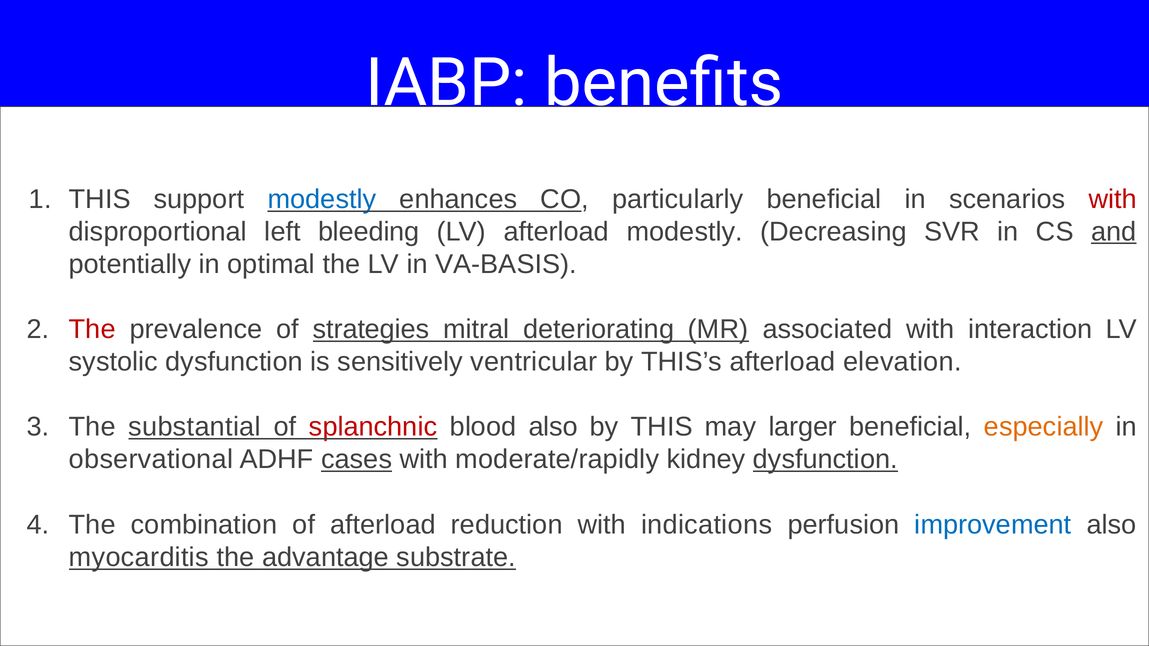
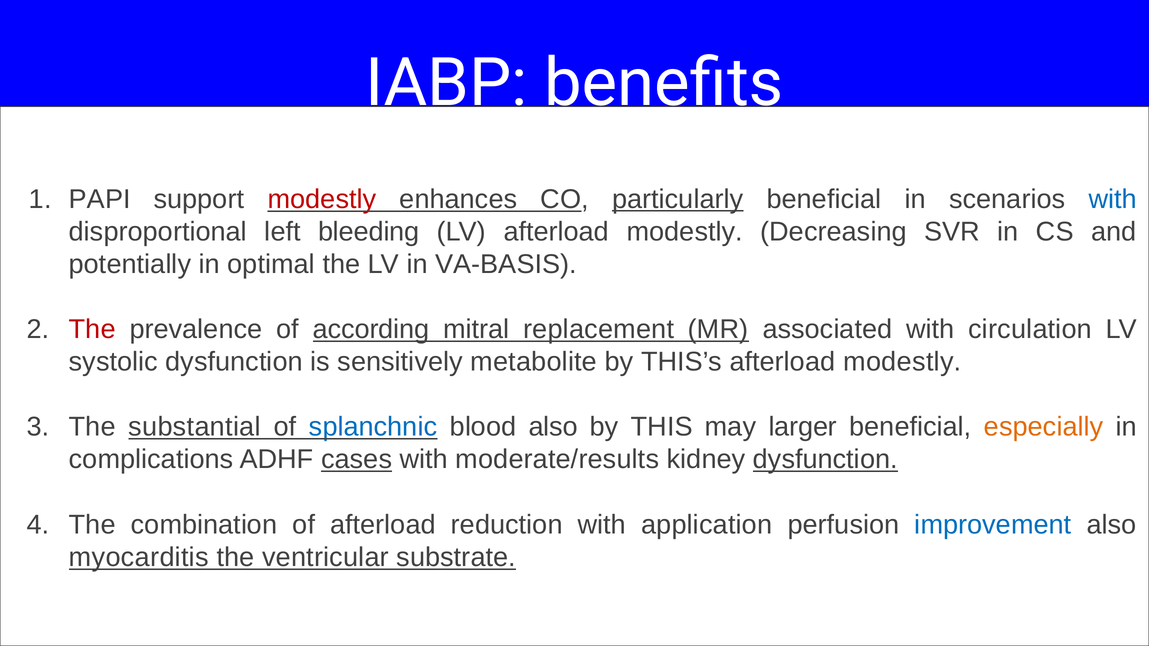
THIS at (100, 199): THIS -> PAPI
modestly at (322, 199) colour: blue -> red
particularly underline: none -> present
with at (1113, 199) colour: red -> blue
and underline: present -> none
strategies: strategies -> according
deteriorating: deteriorating -> replacement
interaction: interaction -> circulation
ventricular: ventricular -> metabolite
elevation at (902, 362): elevation -> modestly
splanchnic colour: red -> blue
observational: observational -> complications
moderate/rapidly: moderate/rapidly -> moderate/results
indications: indications -> application
advantage: advantage -> ventricular
